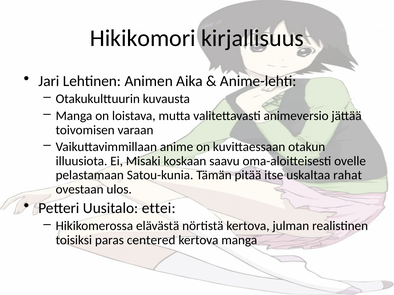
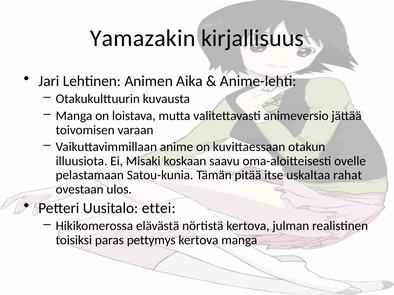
Hikikomori: Hikikomori -> Yamazakin
centered: centered -> pettymys
